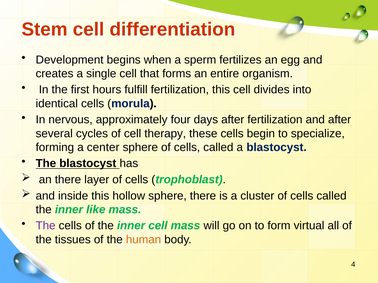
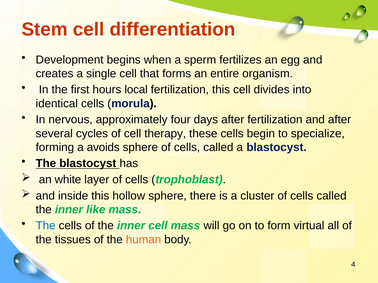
fulfill: fulfill -> local
center: center -> avoids
an there: there -> white
The at (46, 226) colour: purple -> blue
